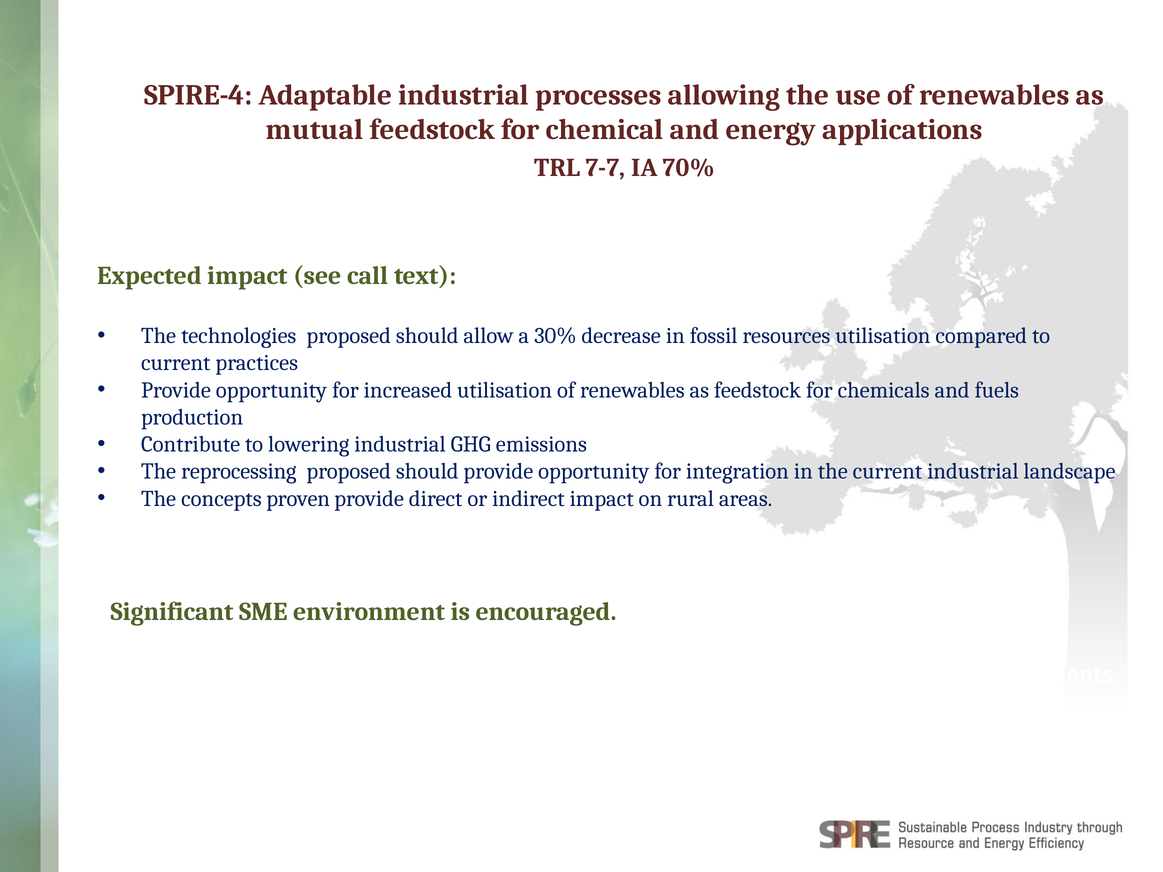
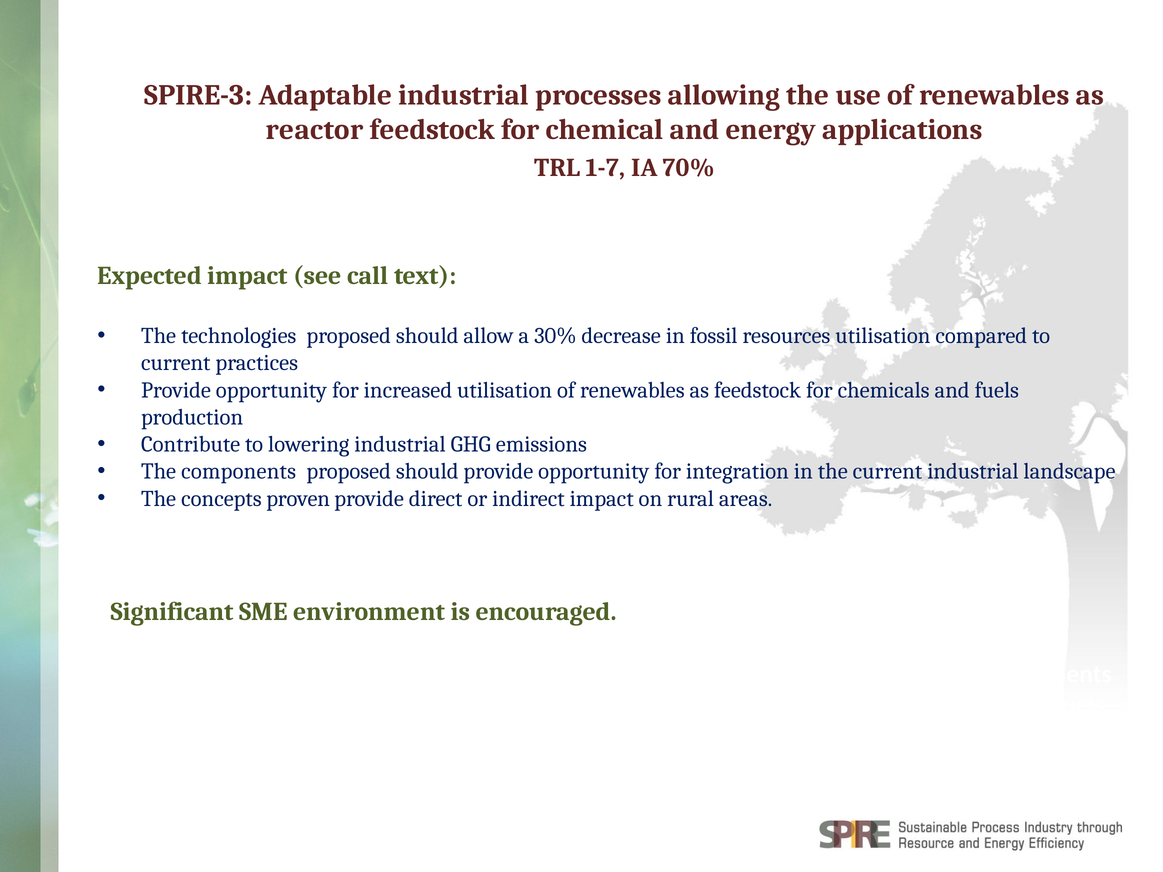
SPIRE-4: SPIRE-4 -> SPIRE-3
mutual: mutual -> reactor
7-7: 7-7 -> 1-7
The reprocessing: reprocessing -> components
